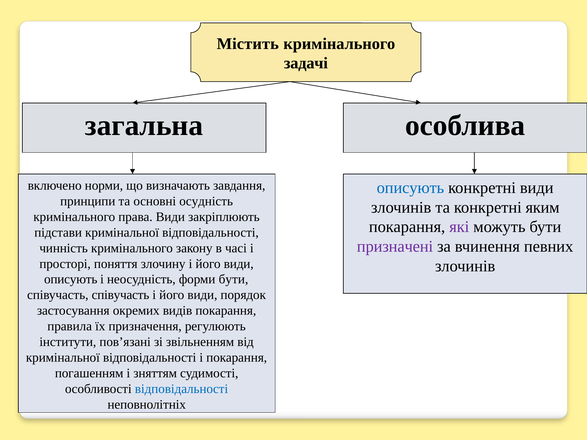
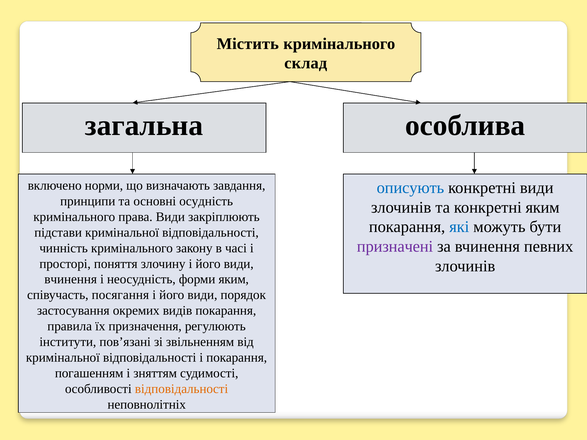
задачі: задачі -> склад
які colour: purple -> blue
описують at (71, 280): описують -> вчинення
форми бути: бути -> яким
співучасть співучасть: співучасть -> посягання
відповідальності at (182, 389) colour: blue -> orange
